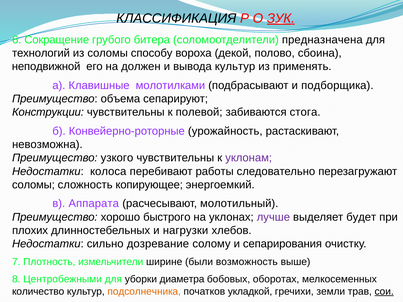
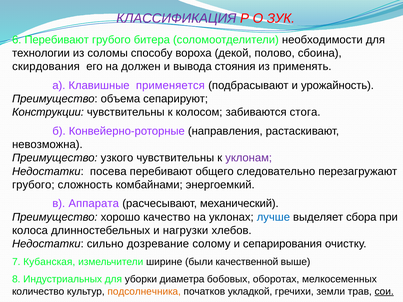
КЛАССИФИКАЦИЯ colour: black -> purple
ЗУК underline: present -> none
6 Сокращение: Сокращение -> Перебивают
предназначена: предназначена -> необходимости
технологий: технологий -> технологии
неподвижной: неподвижной -> скирдования
вывода культур: культур -> стояния
молотилками: молотилками -> применяется
подборщика: подборщика -> урожайность
полевой: полевой -> колосом
урожайность: урожайность -> направления
колоса: колоса -> посева
работы: работы -> общего
соломы at (33, 185): соломы -> грубого
копирующее: копирующее -> комбайнами
молотильный: молотильный -> механический
быстрого: быстрого -> качество
лучше colour: purple -> blue
будет: будет -> сбора
плохих: плохих -> колоса
Плотность: Плотность -> Кубанская
возможность: возможность -> качественной
Центробежными: Центробежными -> Индустриальных
